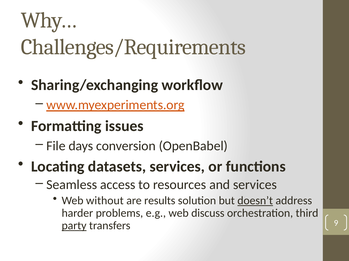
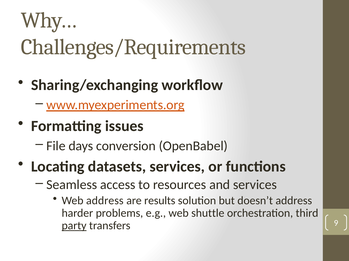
Web without: without -> address
doesn’t underline: present -> none
discuss: discuss -> shuttle
